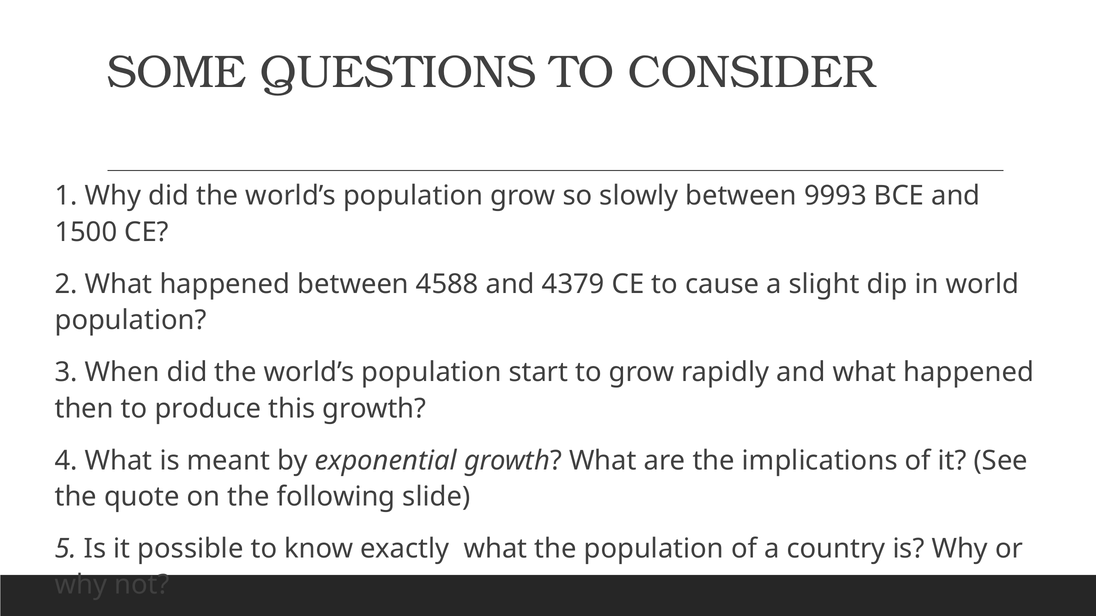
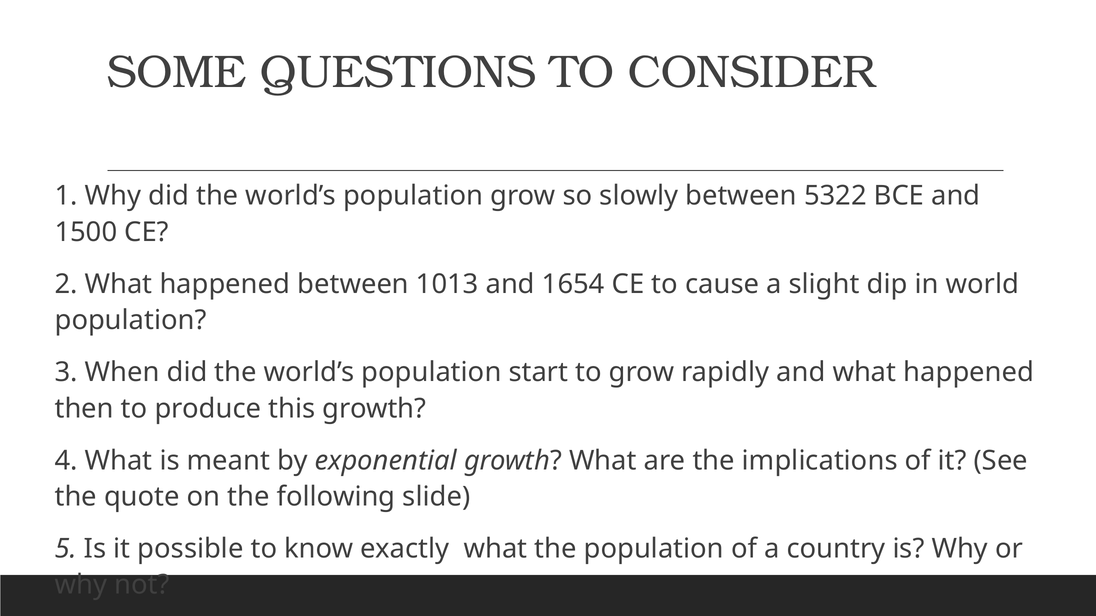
9993: 9993 -> 5322
4588: 4588 -> 1013
4379: 4379 -> 1654
